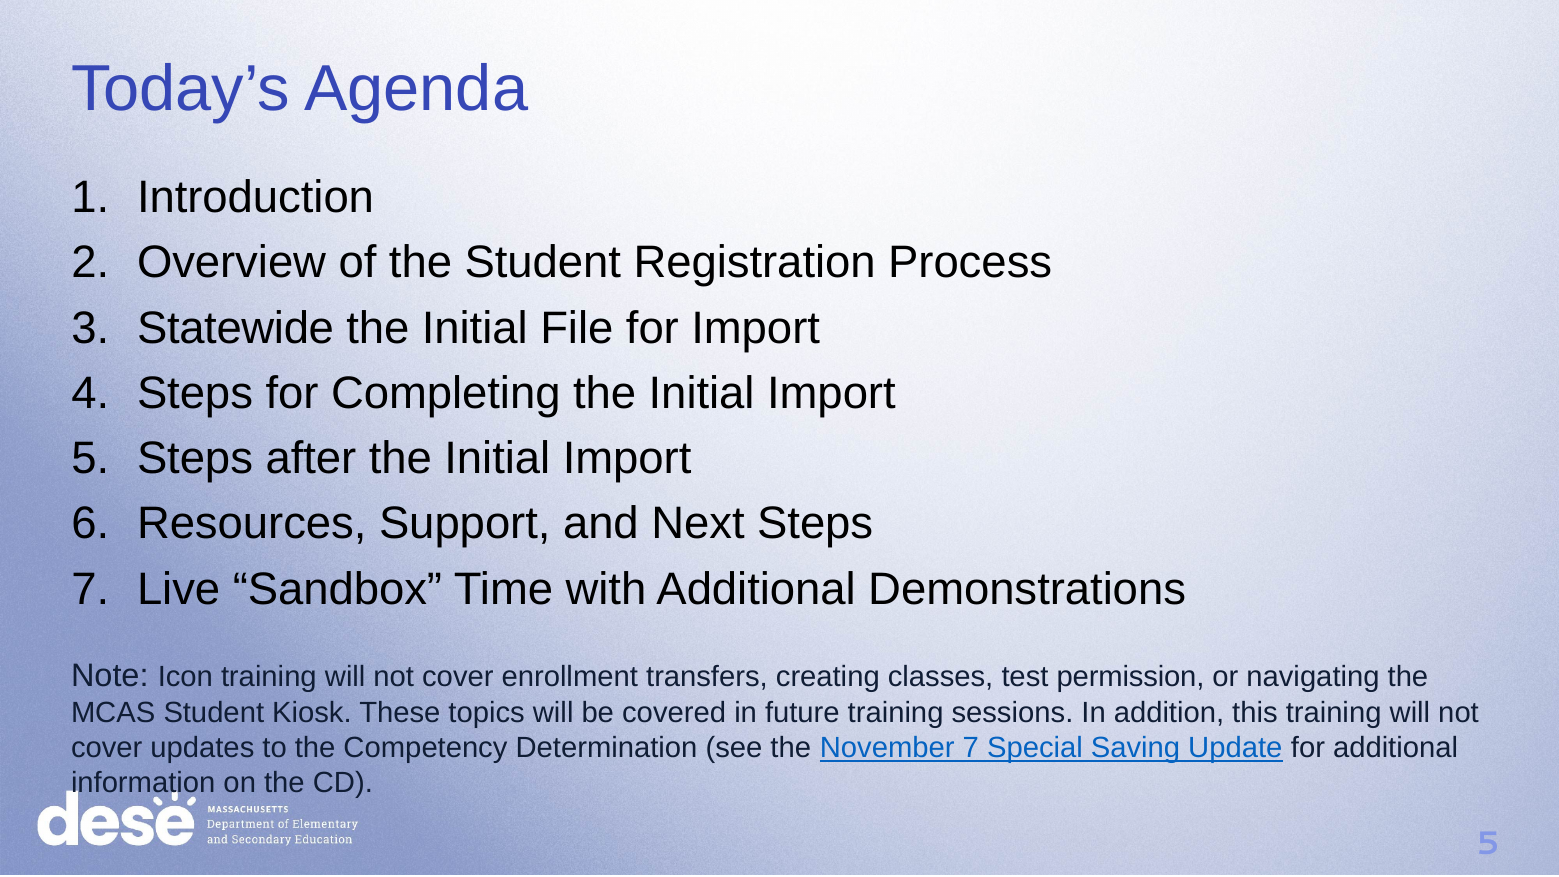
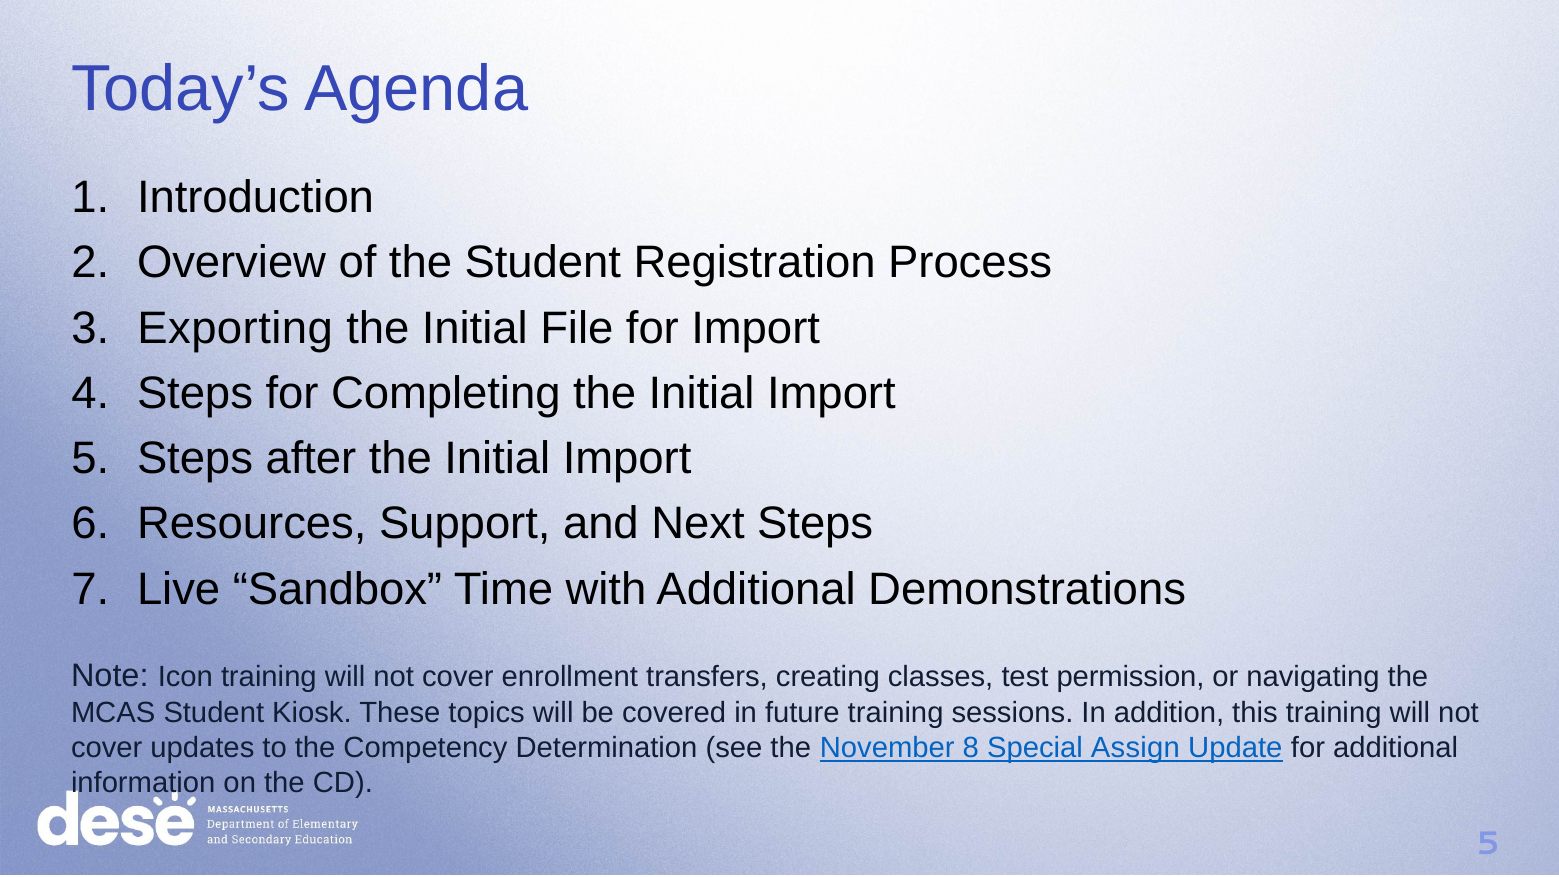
Statewide: Statewide -> Exporting
November 7: 7 -> 8
Saving: Saving -> Assign
